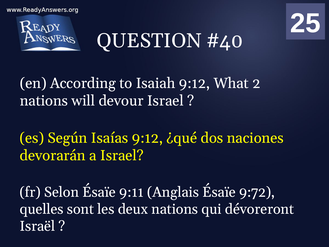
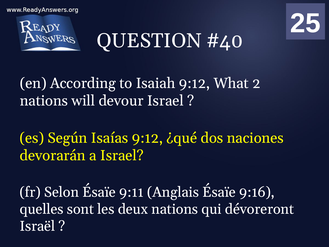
9:72: 9:72 -> 9:16
